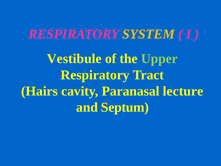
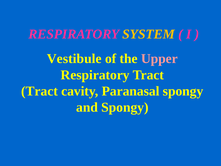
Upper colour: light green -> pink
Hairs at (39, 91): Hairs -> Tract
Paranasal lecture: lecture -> spongy
and Septum: Septum -> Spongy
